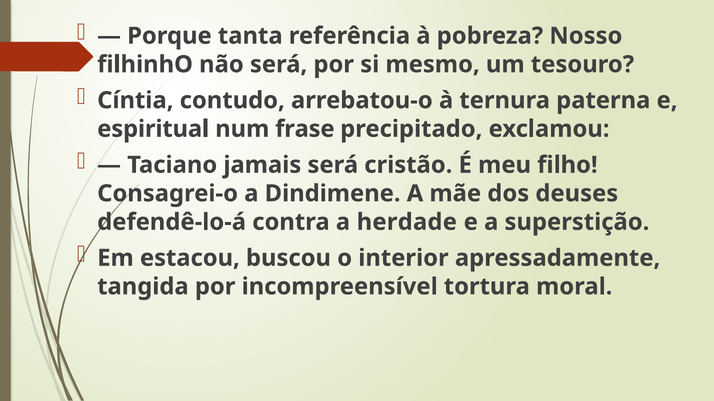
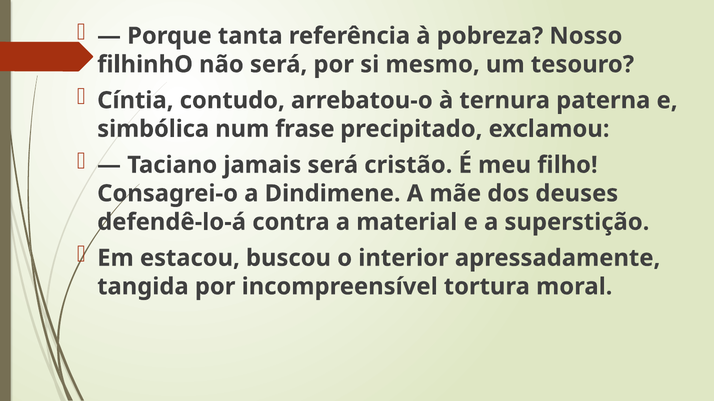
espiritual: espiritual -> simbólica
herdade: herdade -> material
